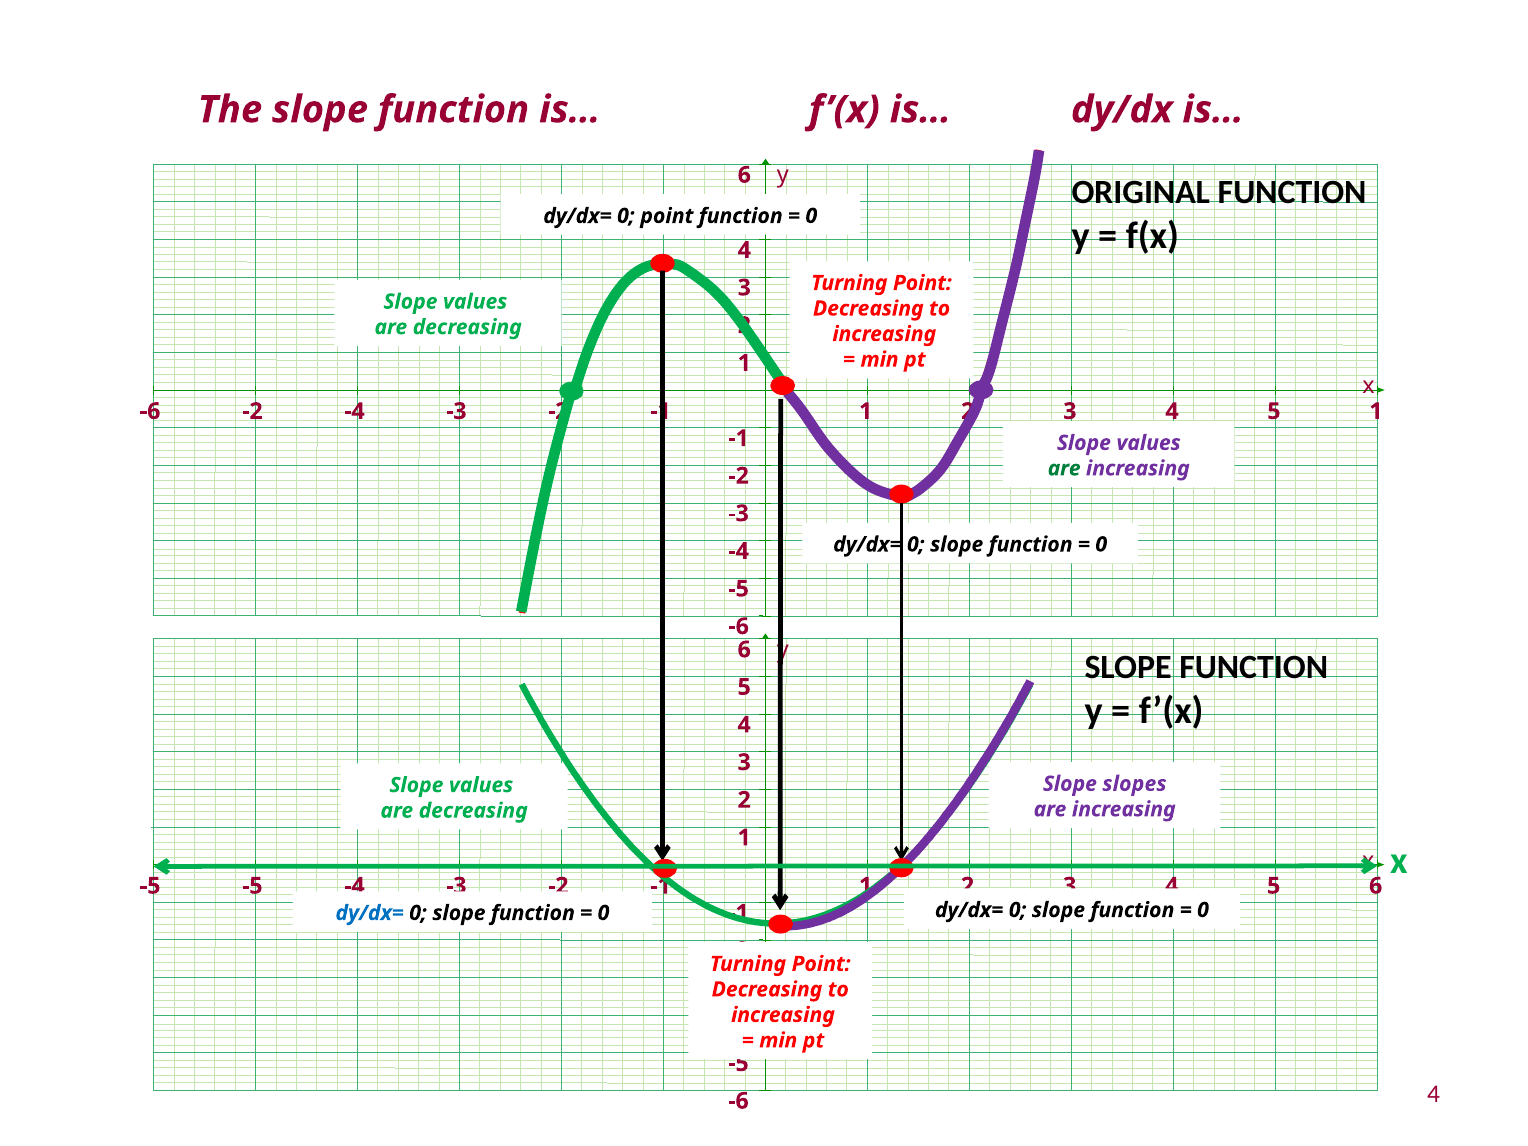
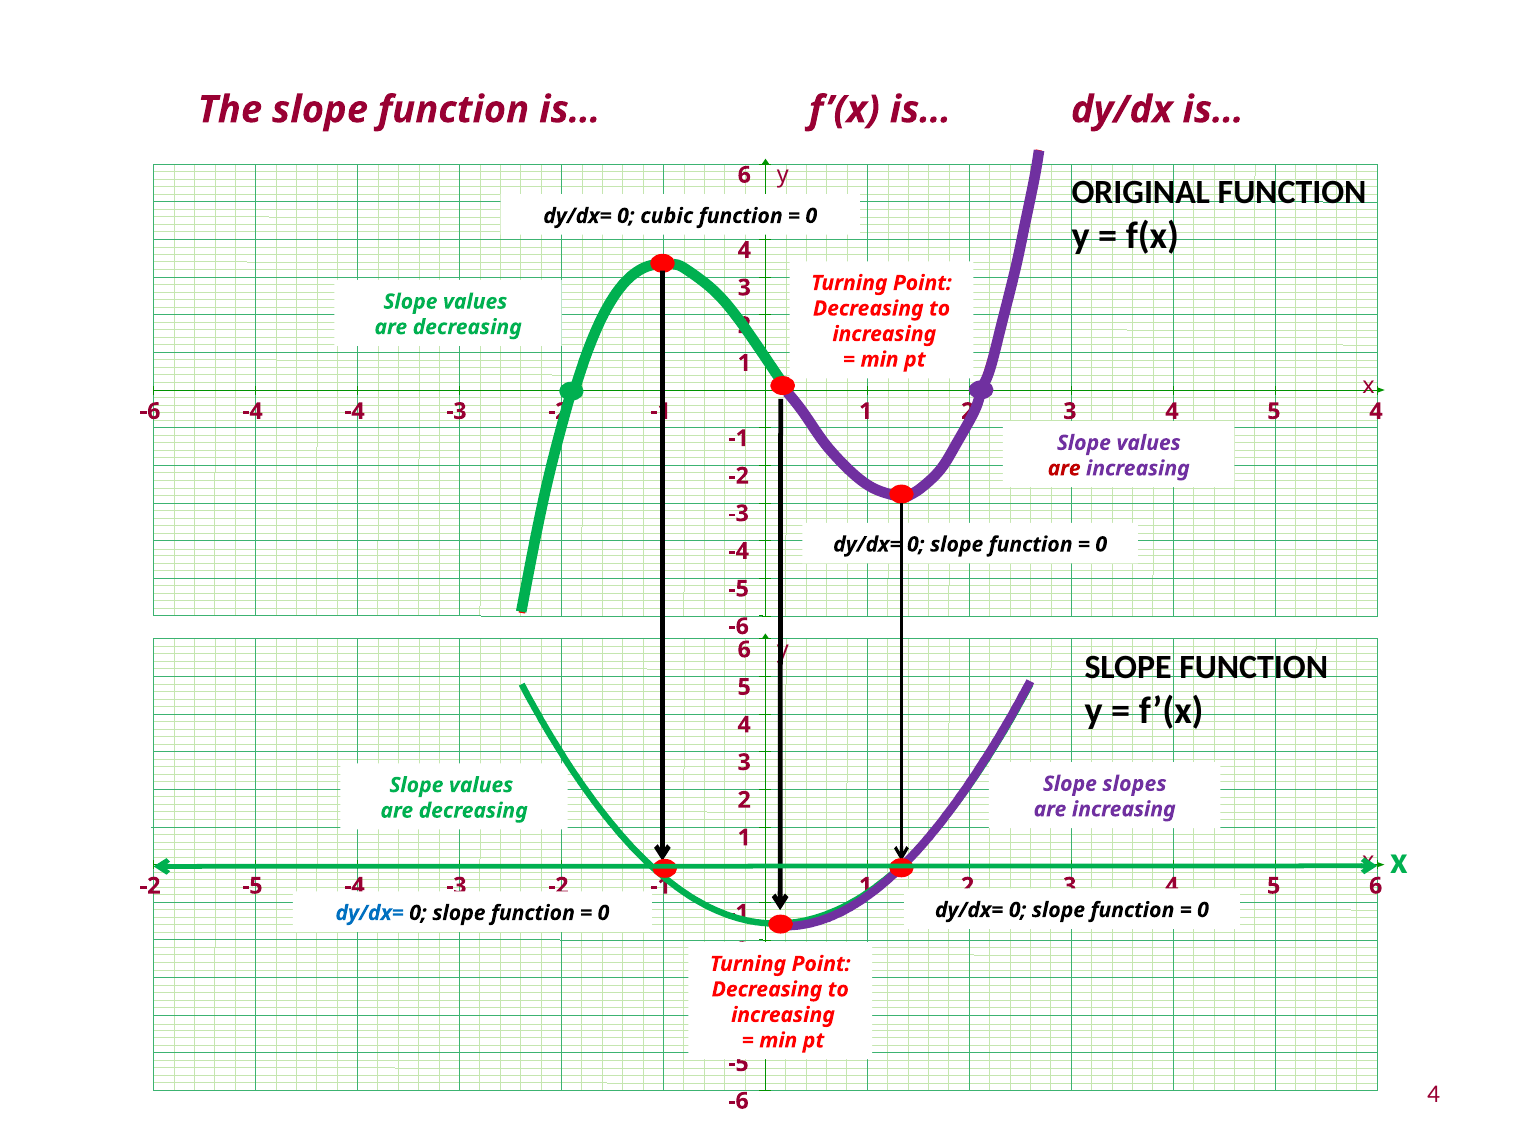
0 point: point -> cubic
-6 -2: -2 -> -4
5 1: 1 -> 4
are at (1064, 468) colour: green -> red
-5 at (150, 886): -5 -> -2
